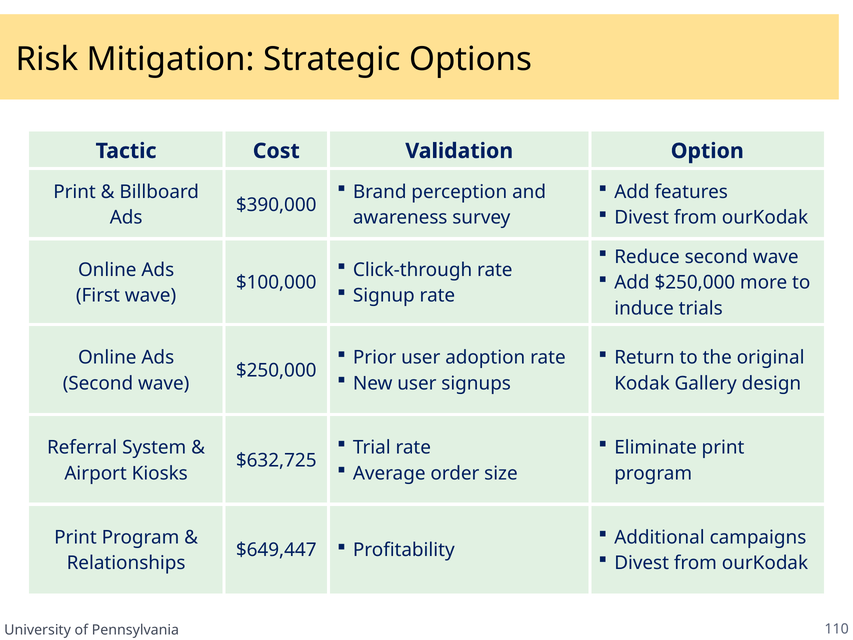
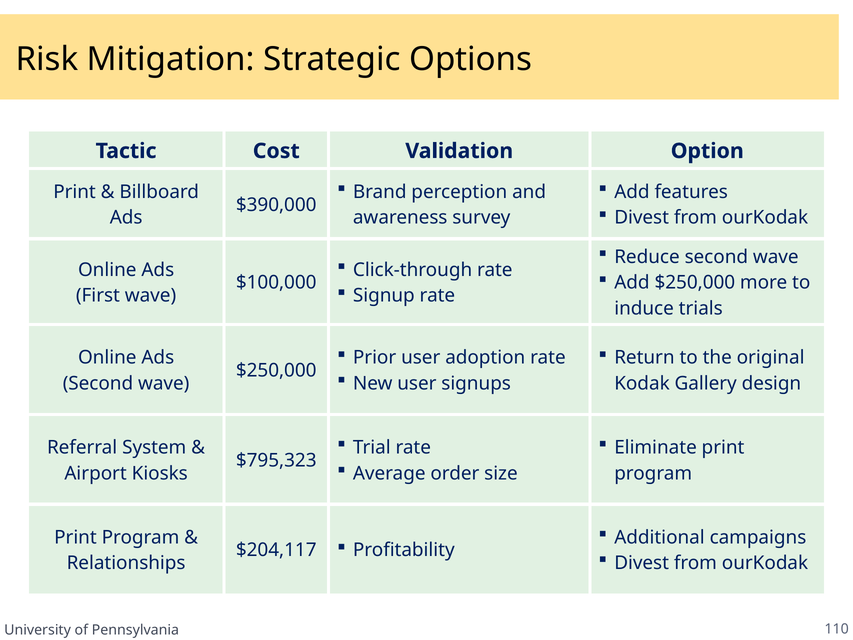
$632,725: $632,725 -> $795,323
$649,447: $649,447 -> $204,117
